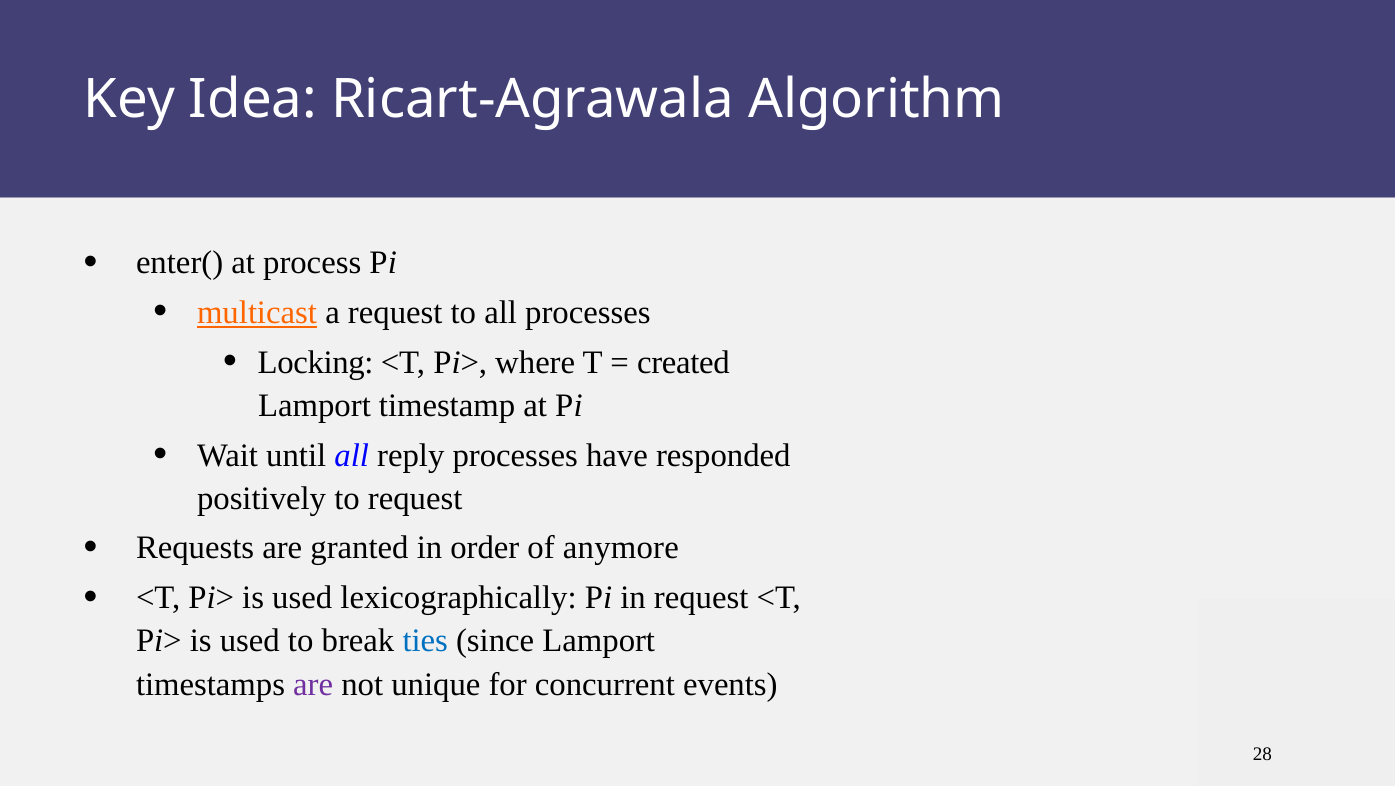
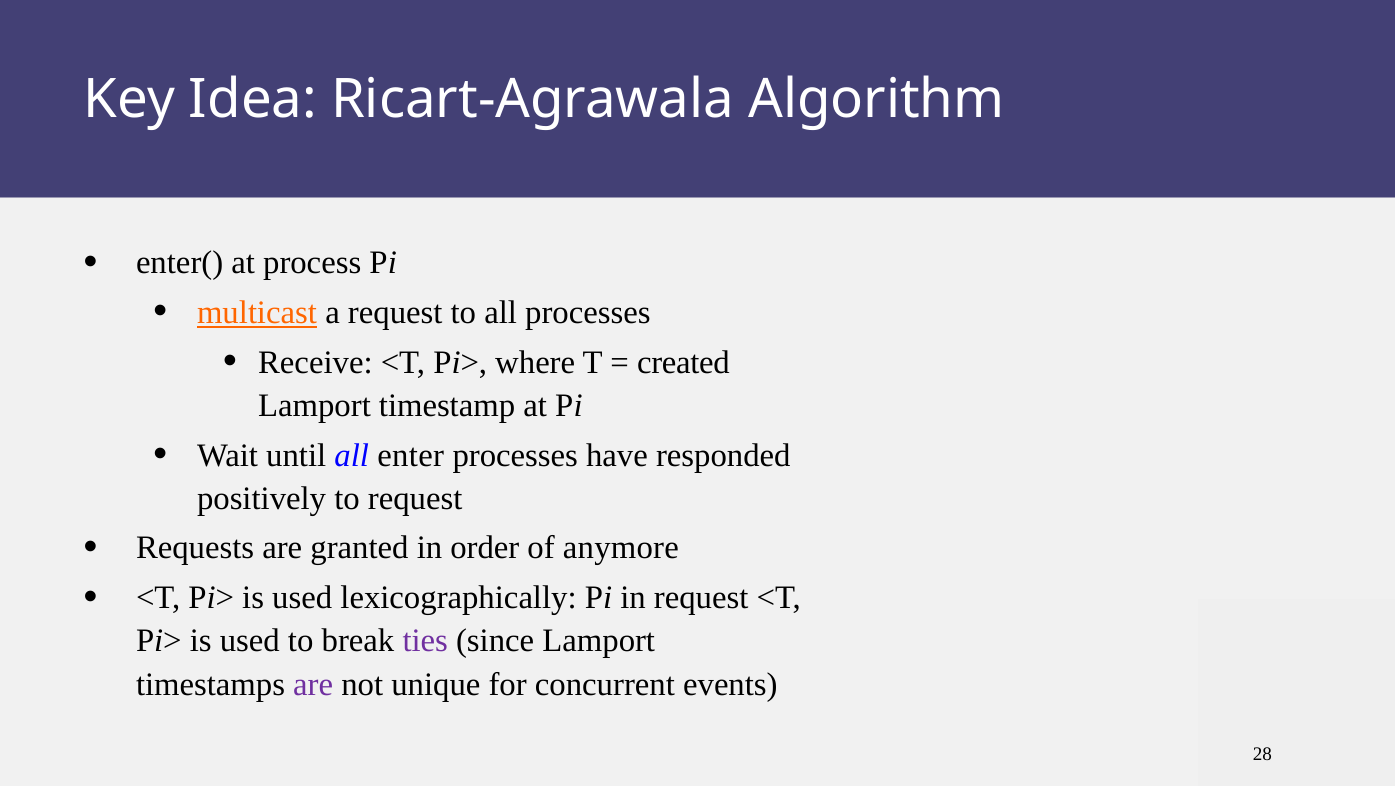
Locking: Locking -> Receive
reply: reply -> enter
ties colour: blue -> purple
